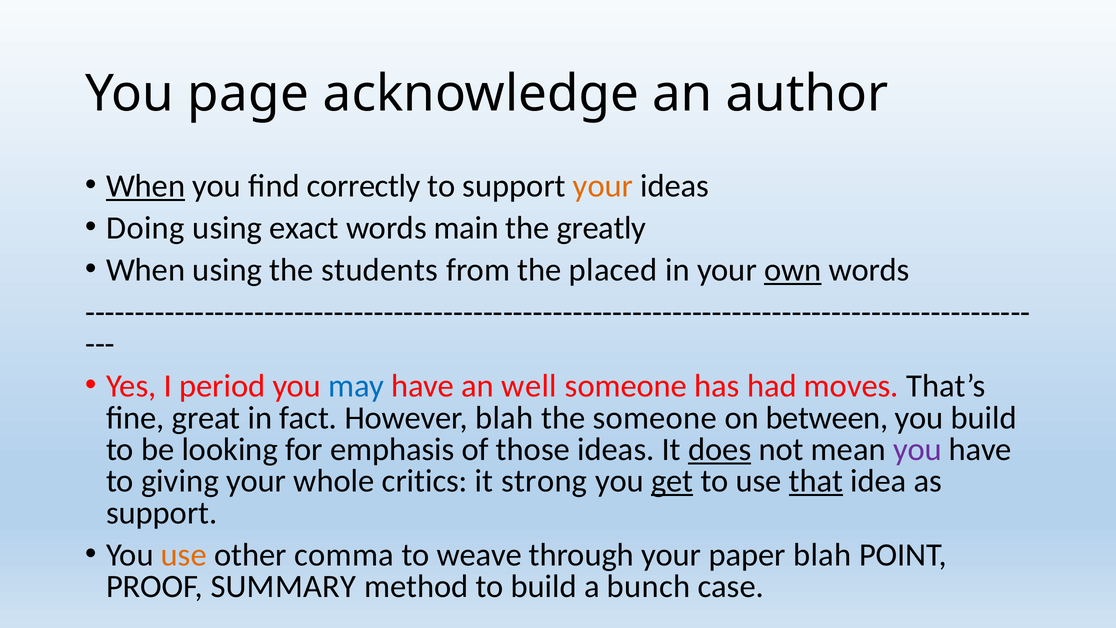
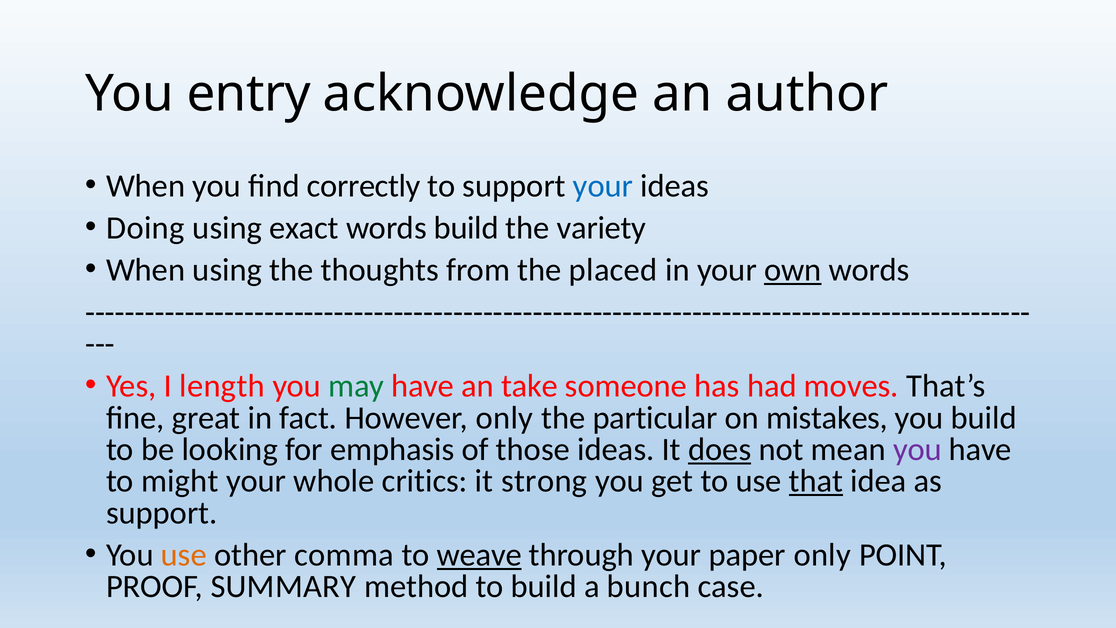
page: page -> entry
When at (146, 186) underline: present -> none
your at (603, 186) colour: orange -> blue
words main: main -> build
greatly: greatly -> variety
students: students -> thoughts
period: period -> length
may colour: blue -> green
well: well -> take
However blah: blah -> only
the someone: someone -> particular
between: between -> mistakes
giving: giving -> might
get underline: present -> none
weave underline: none -> present
paper blah: blah -> only
